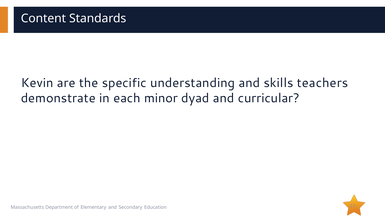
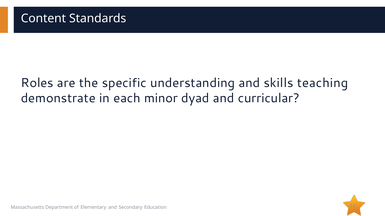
Kevin: Kevin -> Roles
teachers: teachers -> teaching
